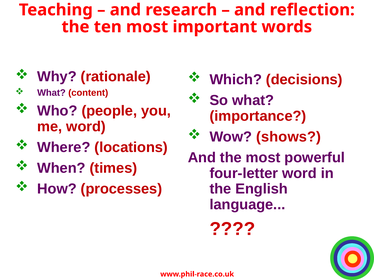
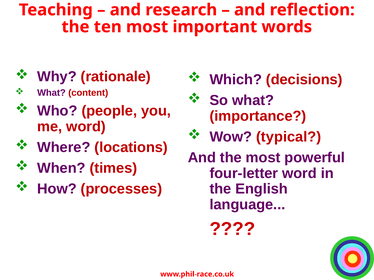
shows: shows -> typical
